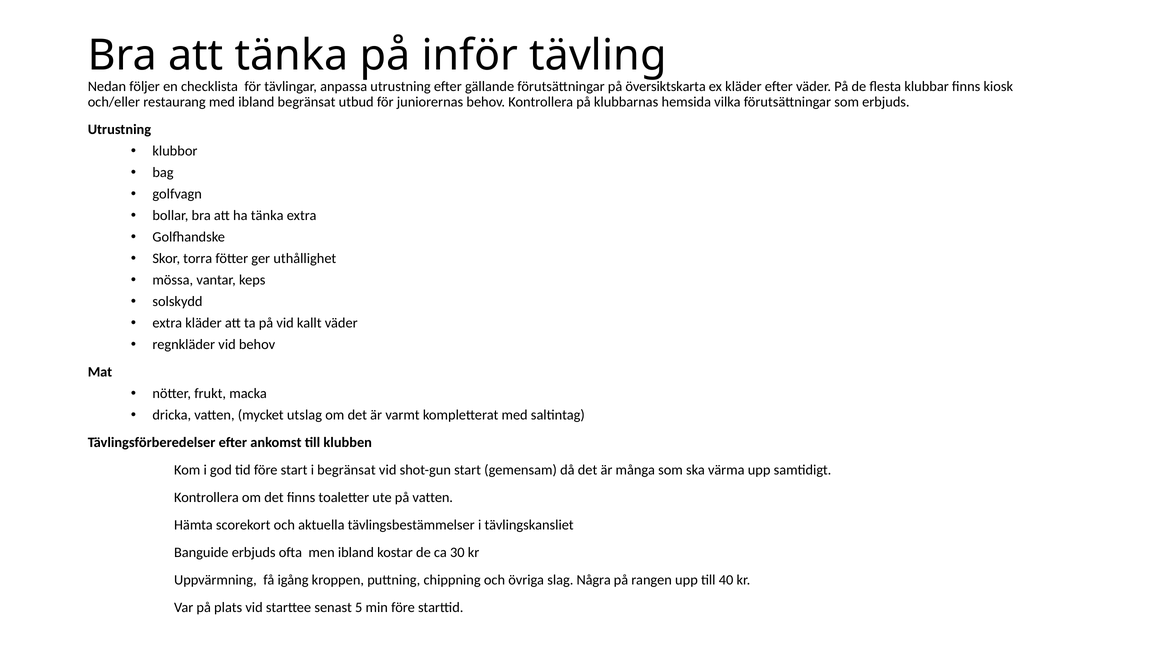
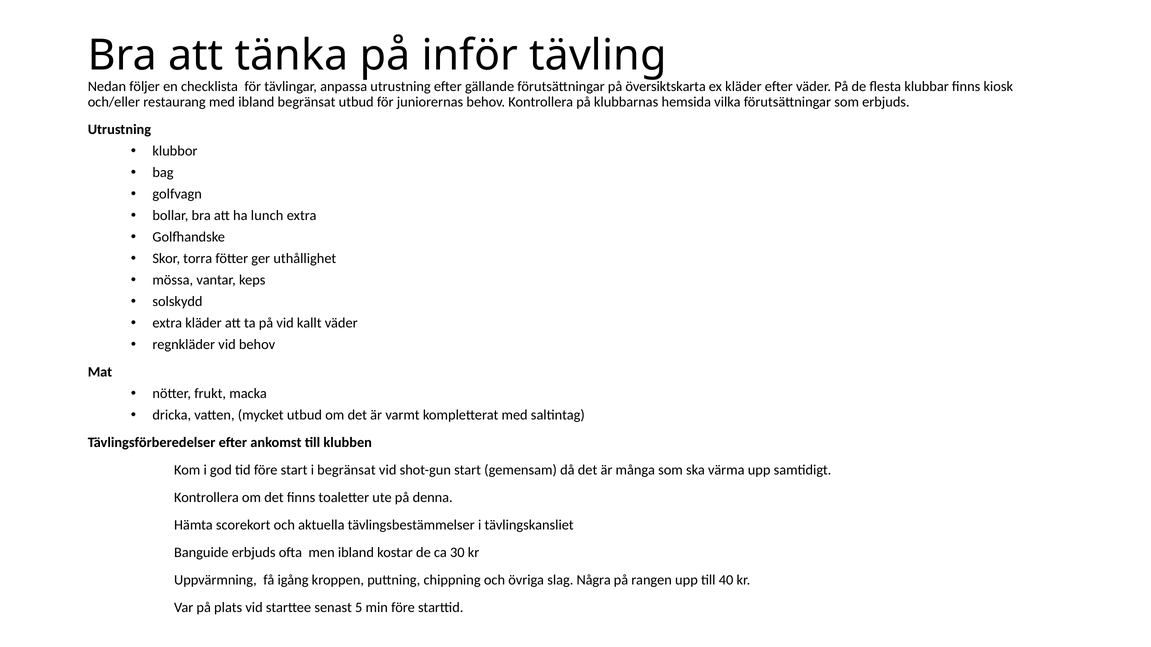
ha tänka: tänka -> lunch
mycket utslag: utslag -> utbud
på vatten: vatten -> denna
